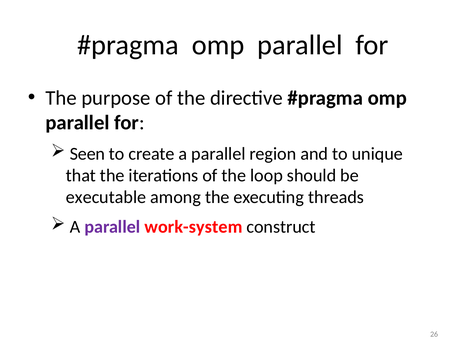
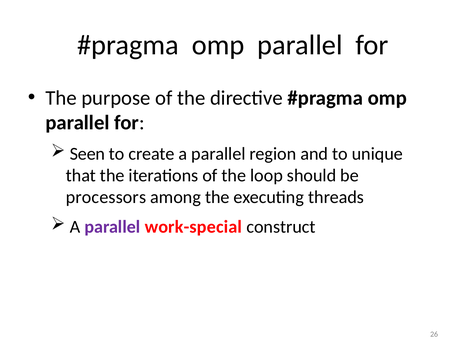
executable: executable -> processors
work-system: work-system -> work-special
